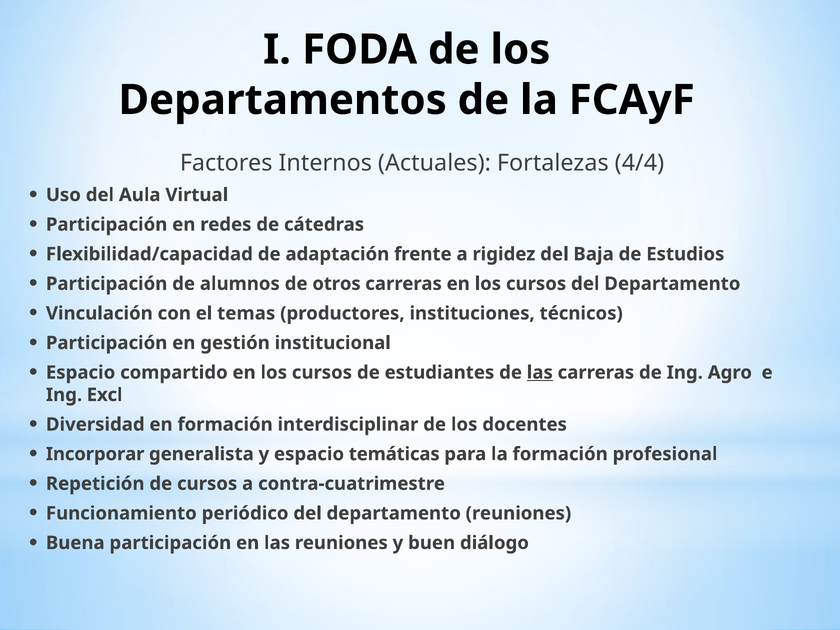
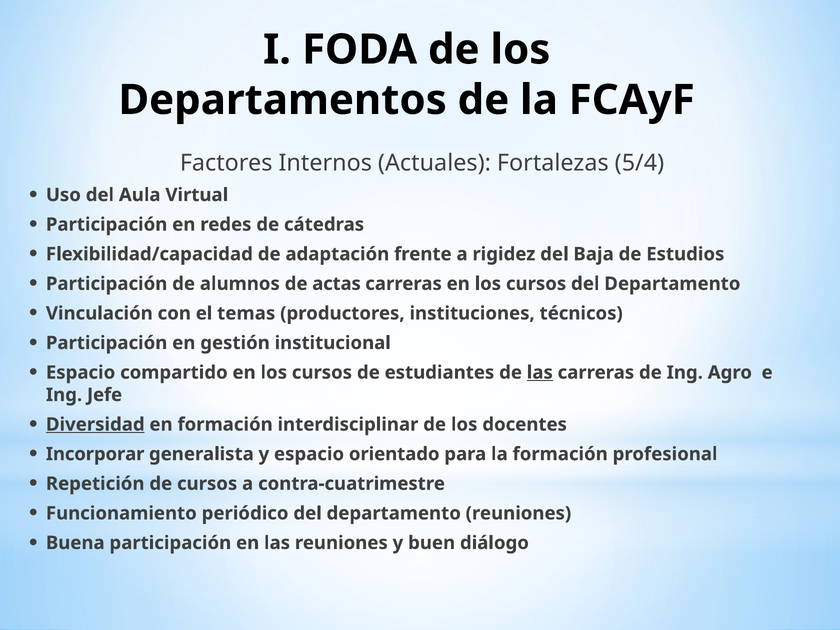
4/4: 4/4 -> 5/4
otros: otros -> actas
Excl: Excl -> Jefe
Diversidad underline: none -> present
temáticas: temáticas -> orientado
